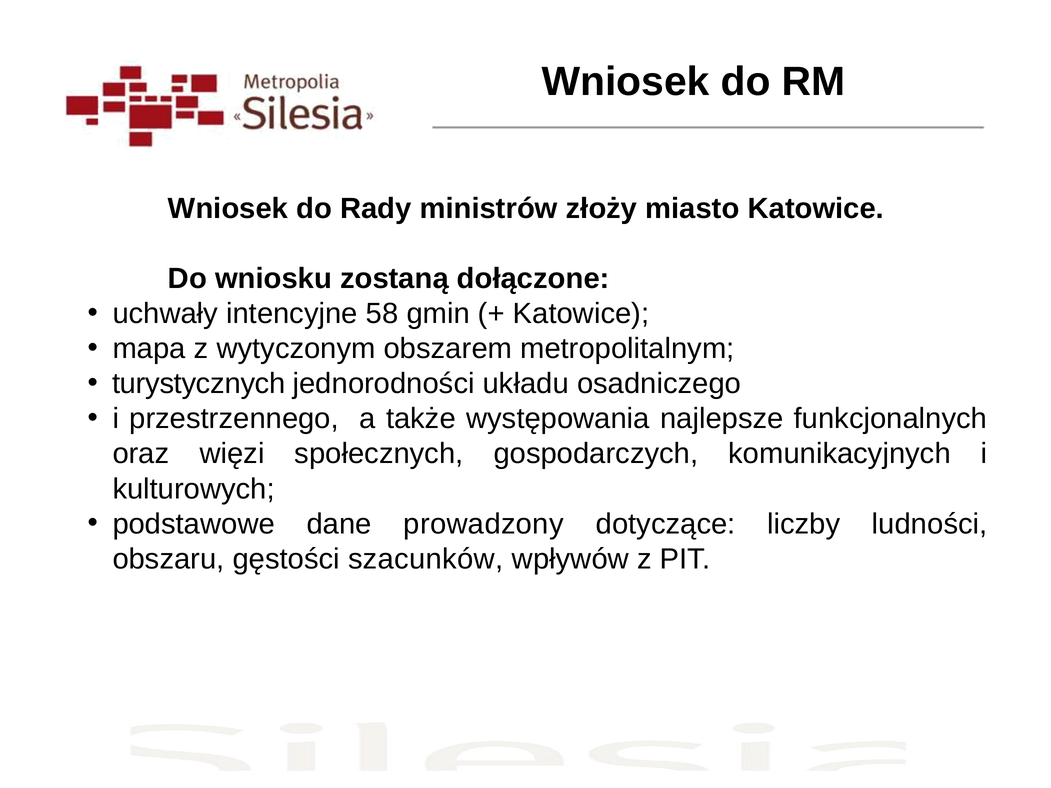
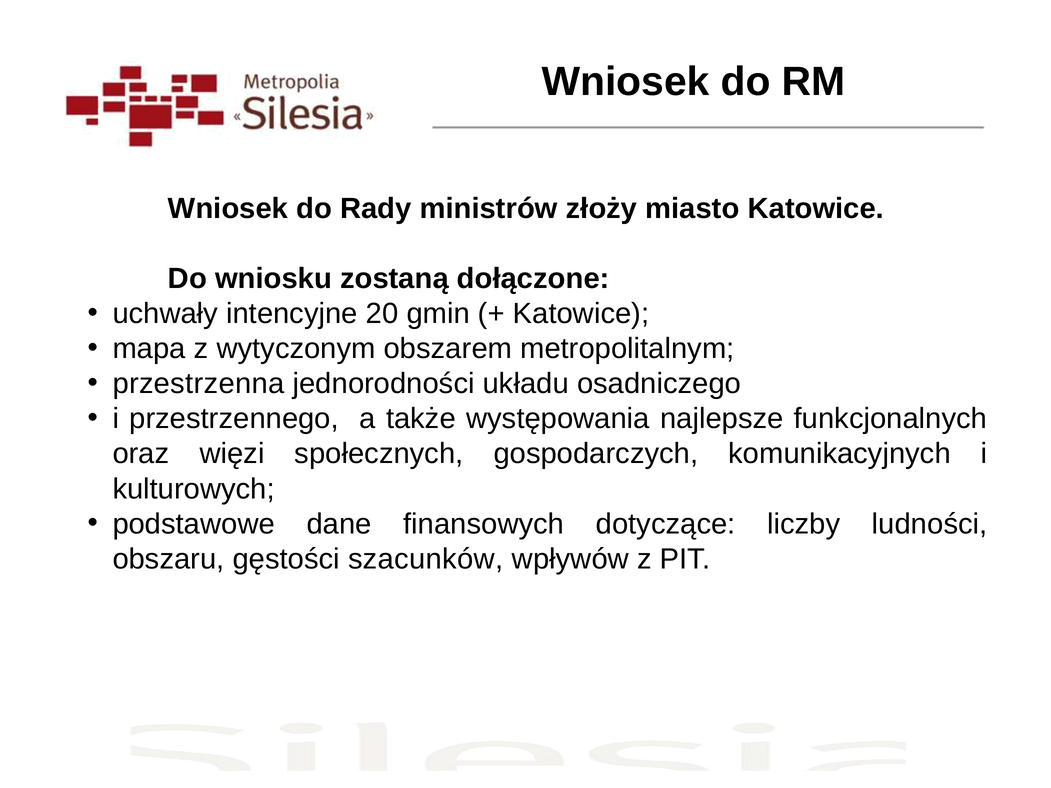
58: 58 -> 20
turystycznych: turystycznych -> przestrzenna
prowadzony: prowadzony -> finansowych
